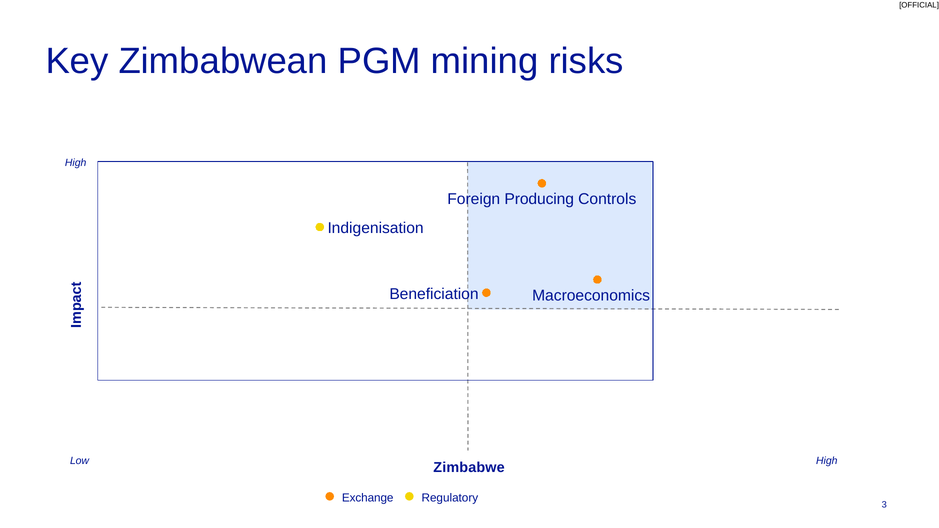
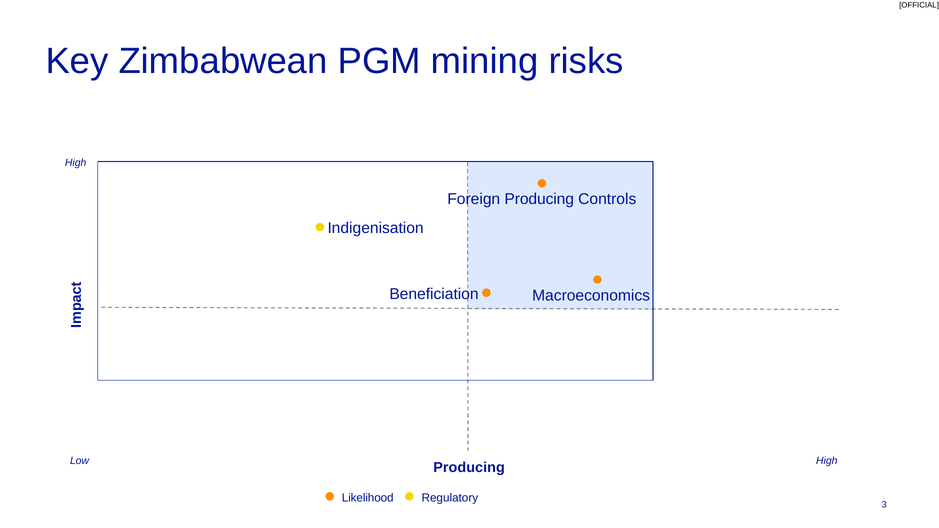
Zimbabwe at (469, 468): Zimbabwe -> Producing
Exchange: Exchange -> Likelihood
